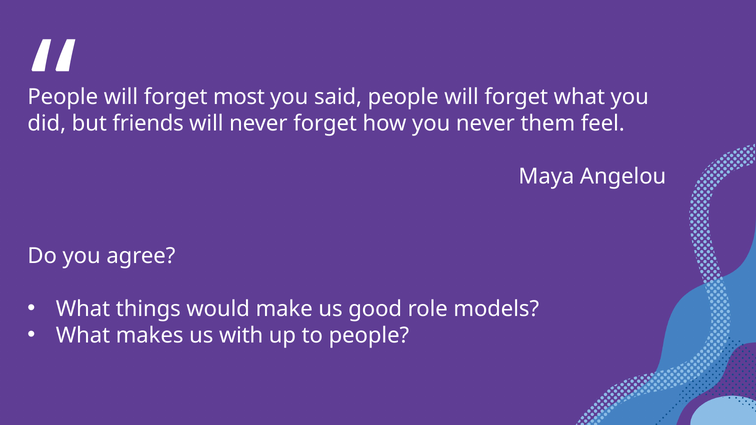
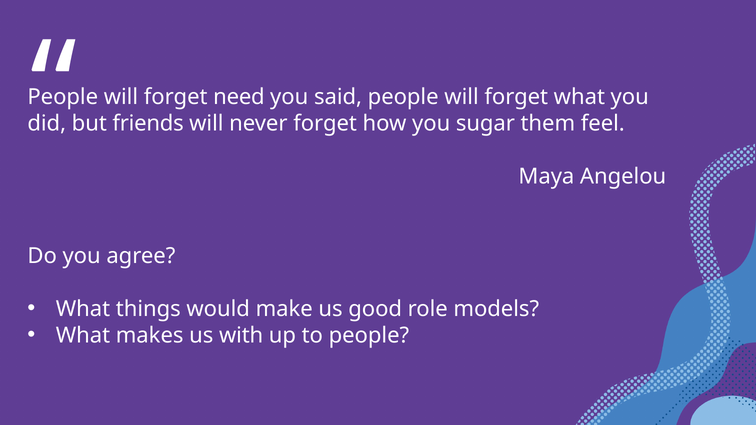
most: most -> need
you never: never -> sugar
